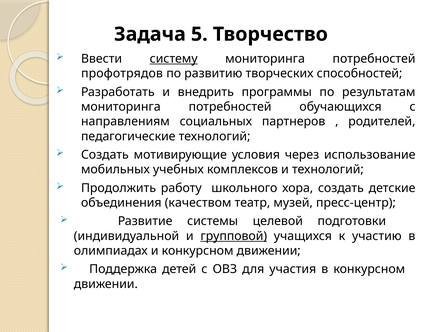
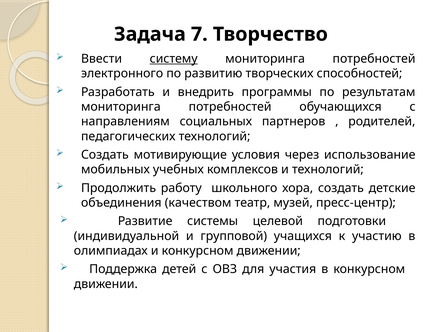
5: 5 -> 7
профотрядов: профотрядов -> электронного
педагогические: педагогические -> педагогических
групповой underline: present -> none
